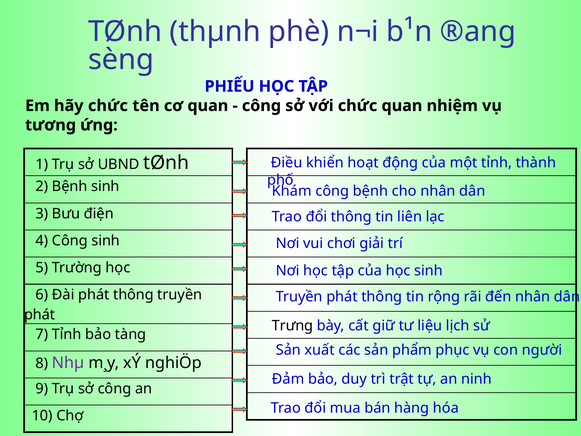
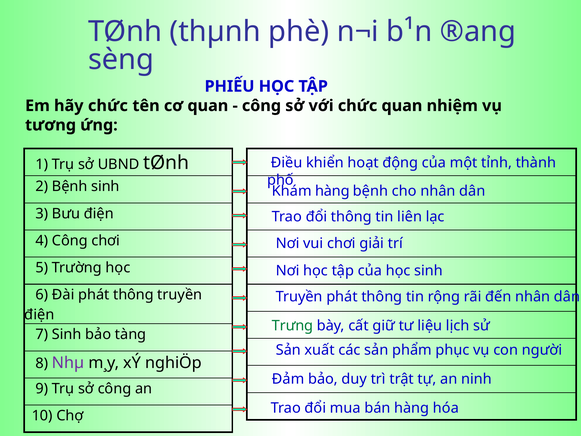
Khám công: công -> hàng
Công sinh: sinh -> chơi
phát at (40, 314): phát -> điện
Trưng colour: black -> green
7 Tỉnh: Tỉnh -> Sinh
